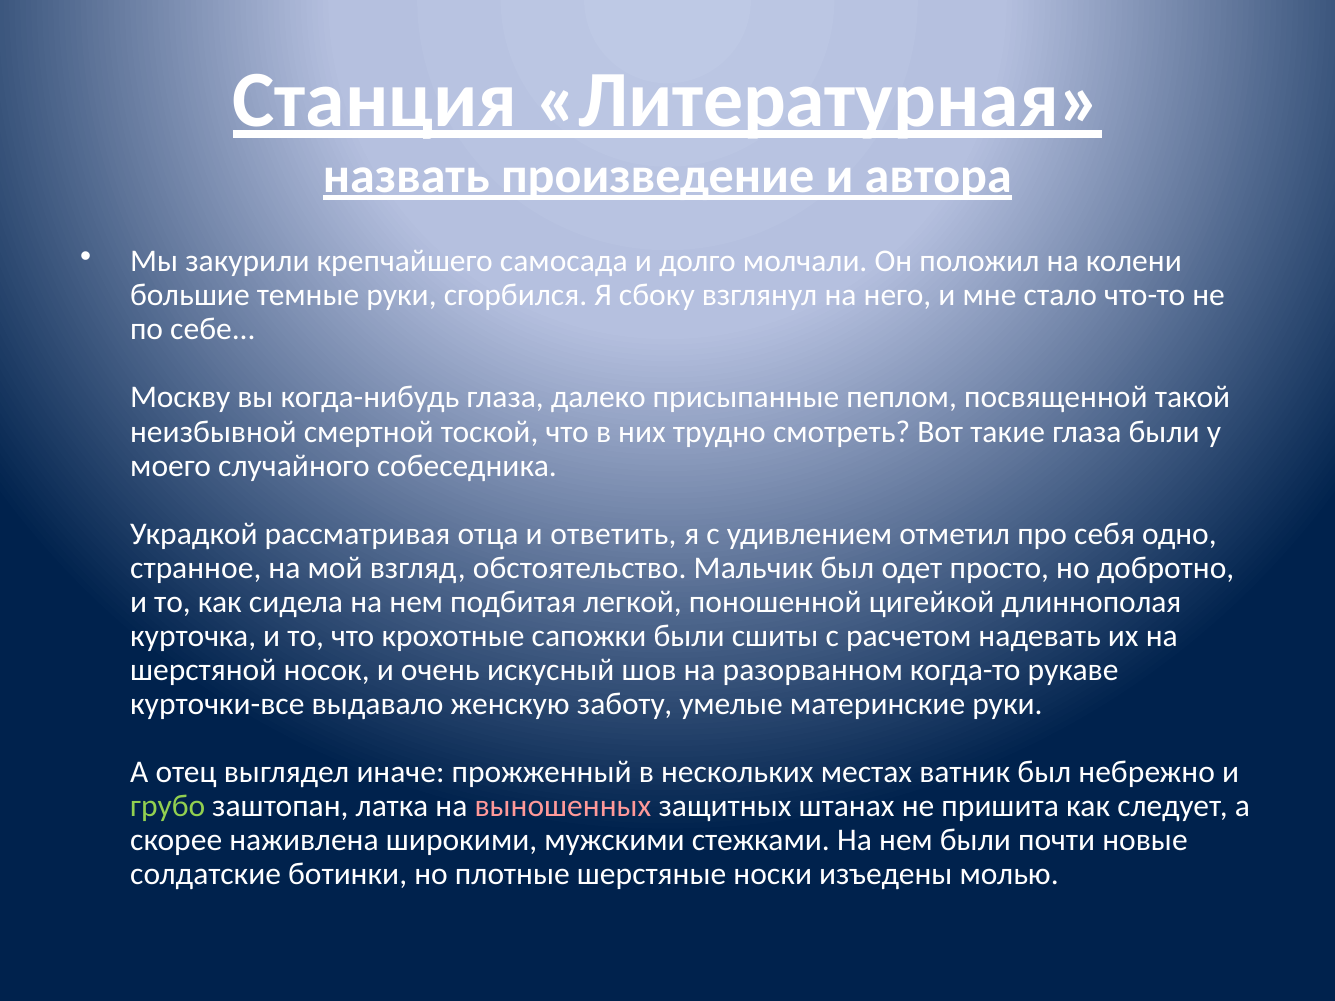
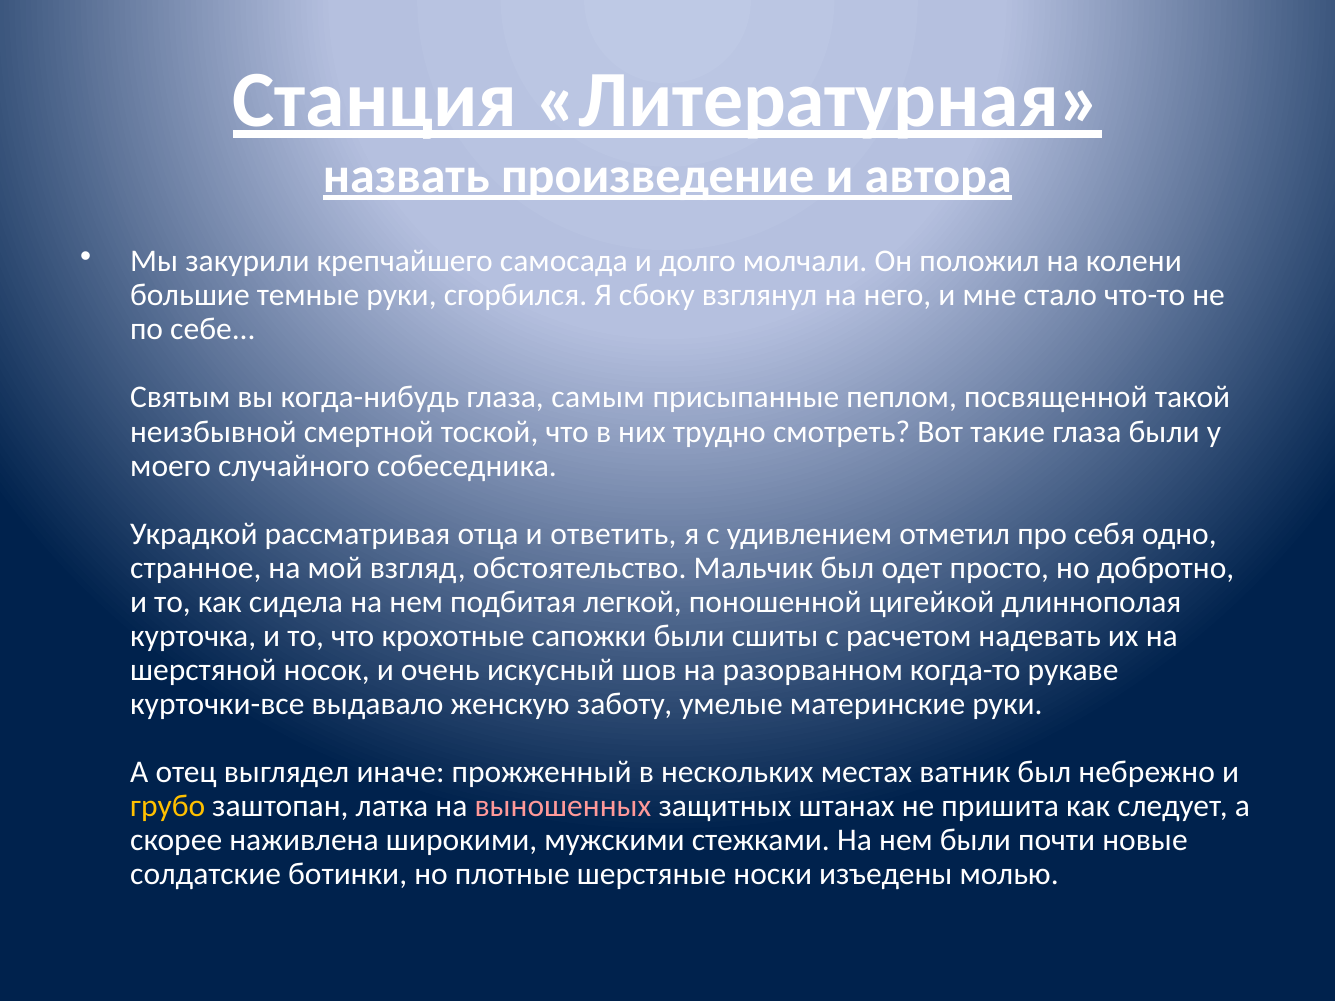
Москву: Москву -> Святым
далеко: далеко -> самым
грубо colour: light green -> yellow
